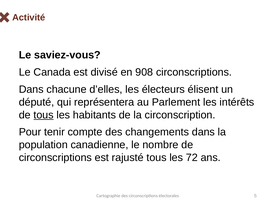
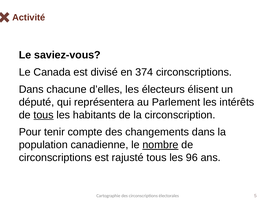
908: 908 -> 374
nombre underline: none -> present
72: 72 -> 96
